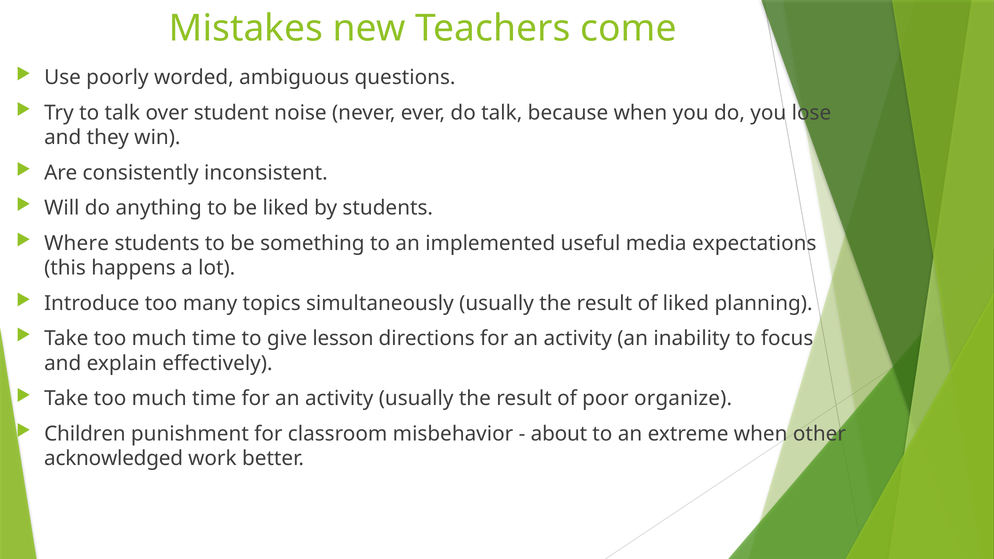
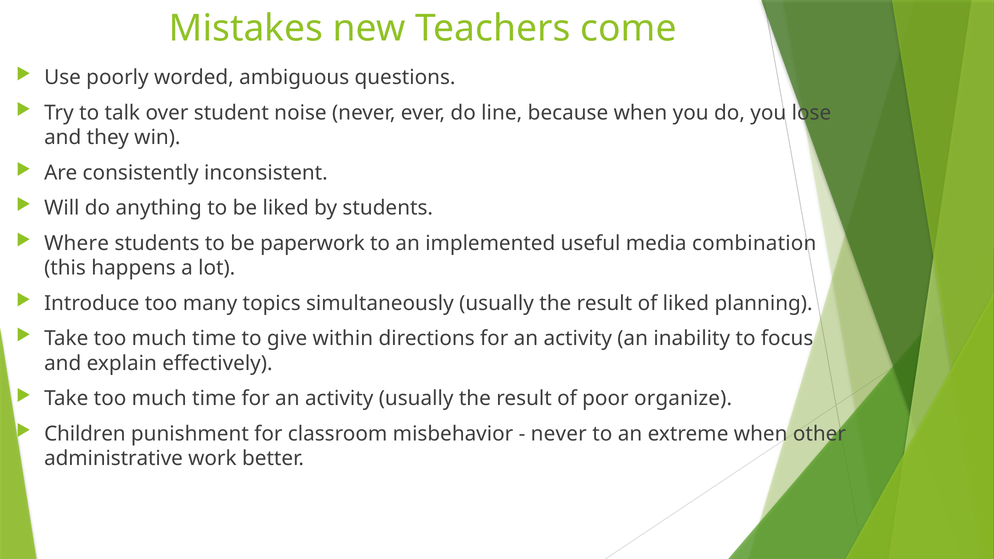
do talk: talk -> line
something: something -> paperwork
expectations: expectations -> combination
lesson: lesson -> within
about at (559, 434): about -> never
acknowledged: acknowledged -> administrative
